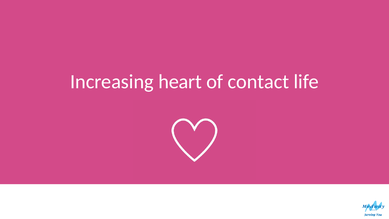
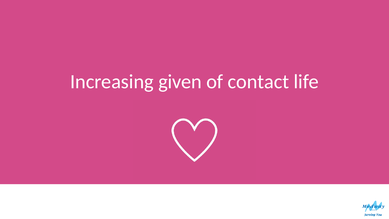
heart: heart -> given
